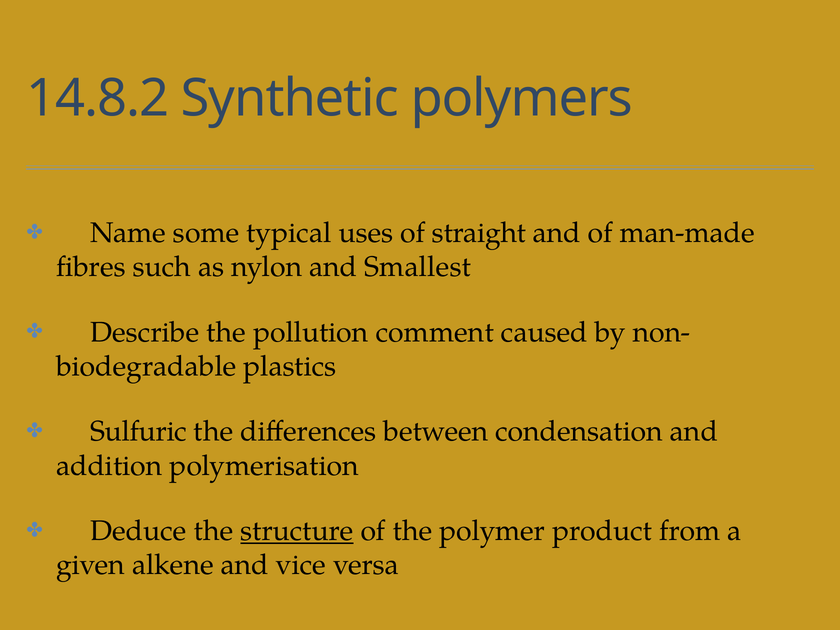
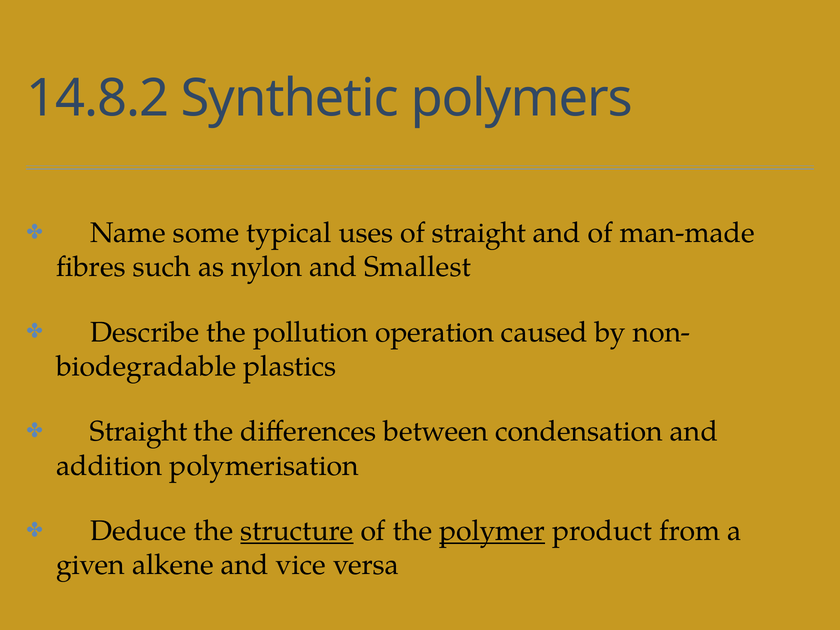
comment: comment -> operation
Sulfuric at (139, 432): Sulfuric -> Straight
polymer underline: none -> present
